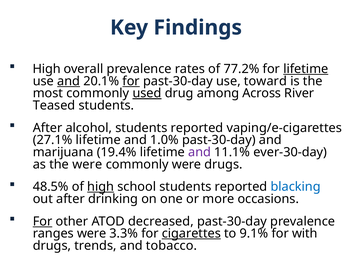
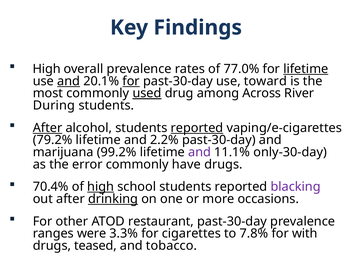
77.2%: 77.2% -> 77.0%
Teased: Teased -> During
After at (48, 128) underline: none -> present
reported at (197, 128) underline: none -> present
27.1%: 27.1% -> 79.2%
1.0%: 1.0% -> 2.2%
19.4%: 19.4% -> 99.2%
ever-30-day: ever-30-day -> only-30-day
the were: were -> error
commonly were: were -> have
48.5%: 48.5% -> 70.4%
blacking colour: blue -> purple
drinking underline: none -> present
For at (43, 221) underline: present -> none
decreased: decreased -> restaurant
cigarettes underline: present -> none
9.1%: 9.1% -> 7.8%
trends: trends -> teased
